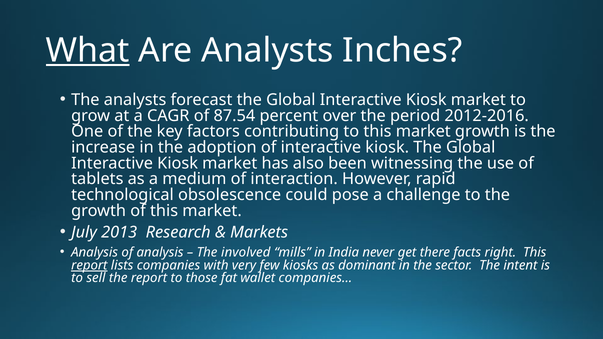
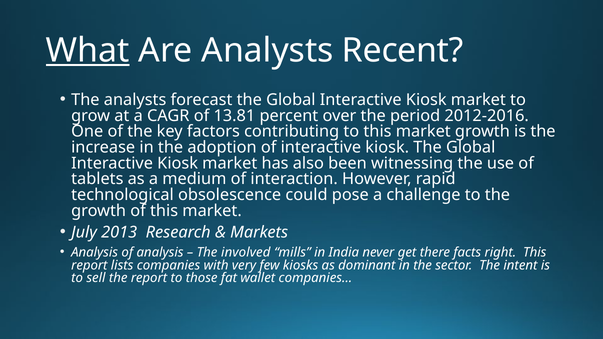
Inches: Inches -> Recent
87.54: 87.54 -> 13.81
report at (89, 265) underline: present -> none
